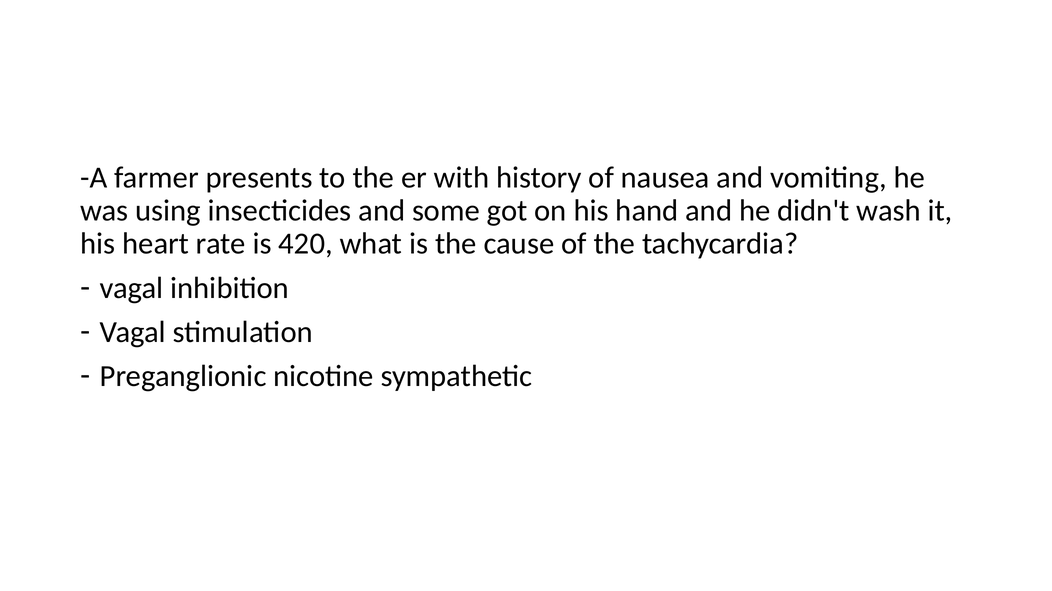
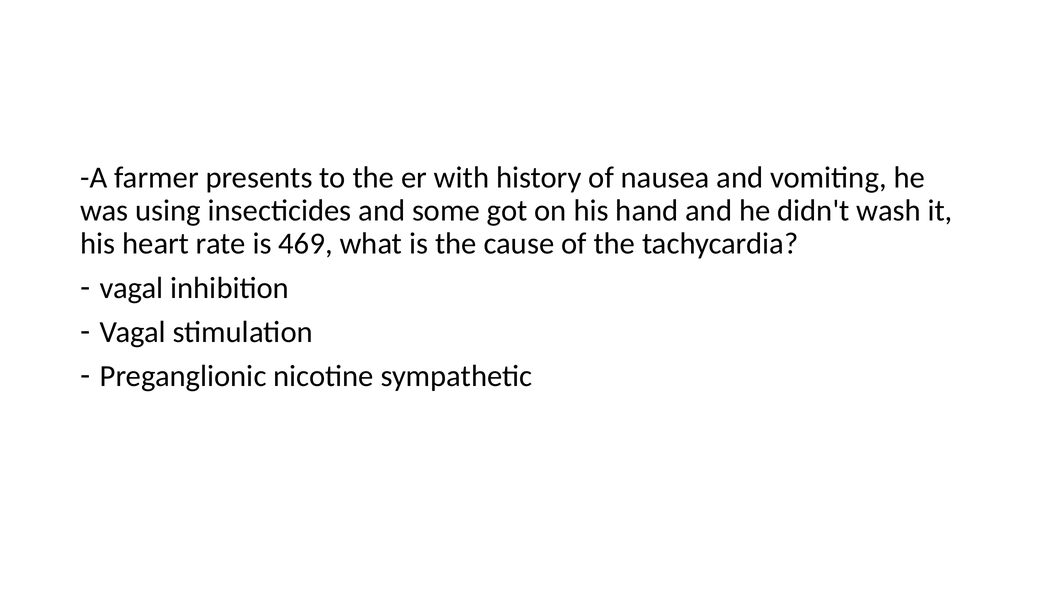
420: 420 -> 469
